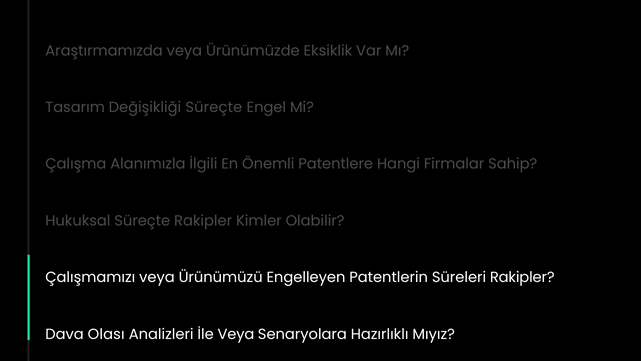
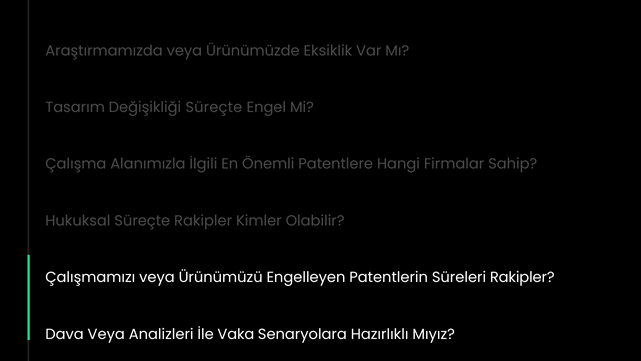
Dava Olası: Olası -> Veya
İle Veya: Veya -> Vaka
